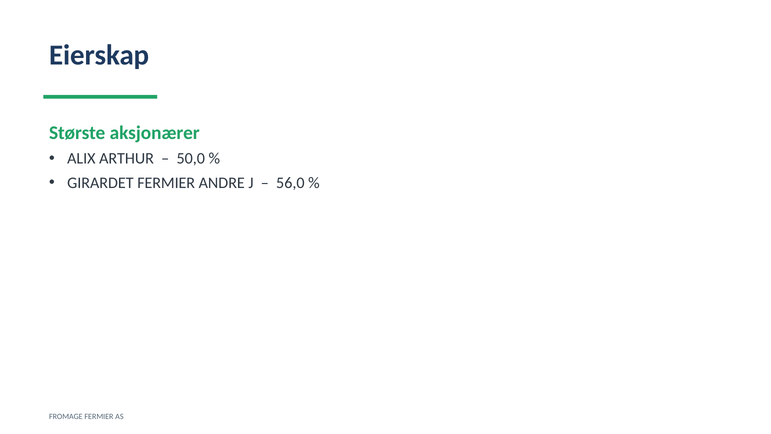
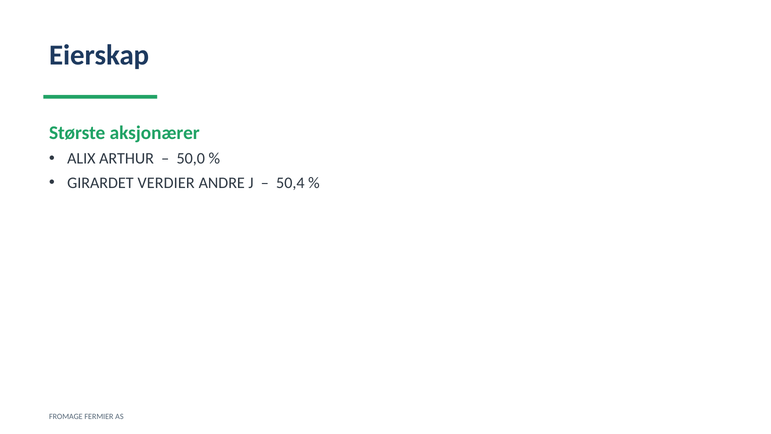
GIRARDET FERMIER: FERMIER -> VERDIER
56,0: 56,0 -> 50,4
